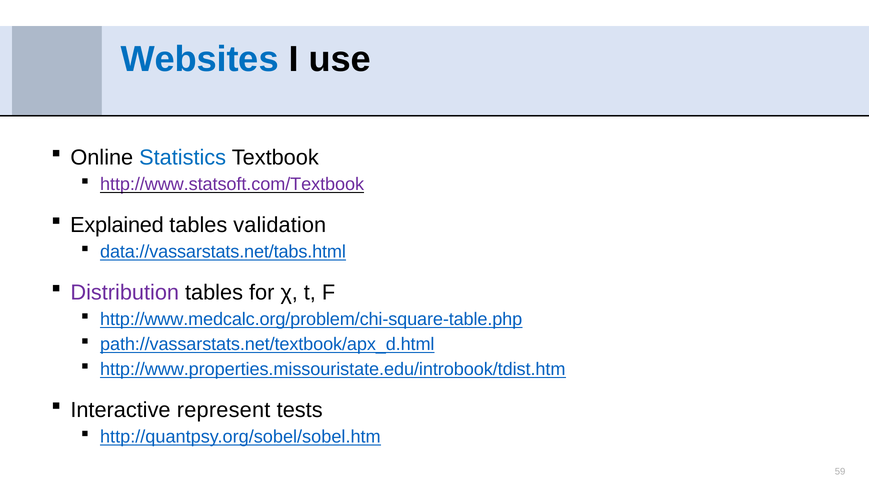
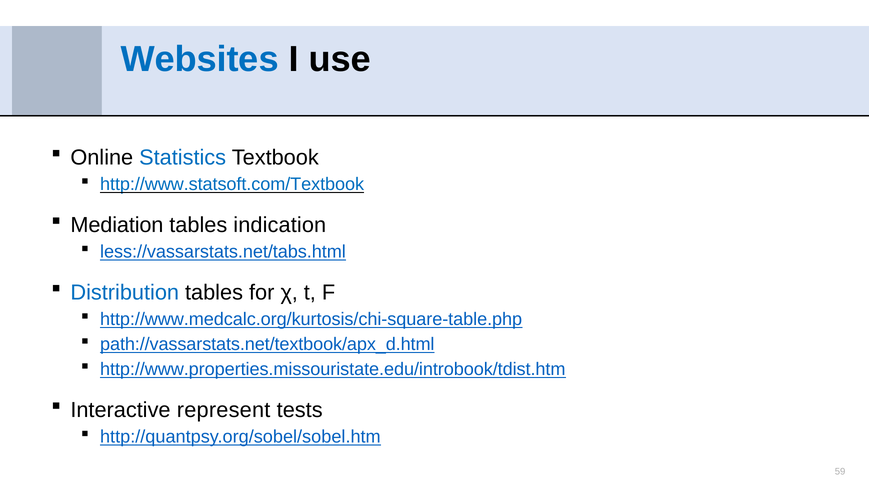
http://www.statsoft.com/Textbook colour: purple -> blue
Explained: Explained -> Mediation
validation: validation -> indication
data://vassarstats.net/tabs.html: data://vassarstats.net/tabs.html -> less://vassarstats.net/tabs.html
Distribution colour: purple -> blue
http://www.medcalc.org/problem/chi-square-table.php: http://www.medcalc.org/problem/chi-square-table.php -> http://www.medcalc.org/kurtosis/chi-square-table.php
